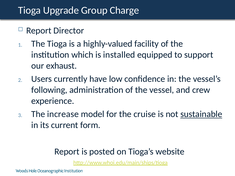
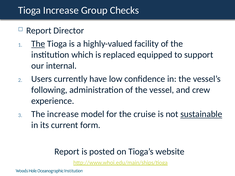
Tioga Upgrade: Upgrade -> Increase
Charge: Charge -> Checks
The at (38, 44) underline: none -> present
installed: installed -> replaced
exhaust: exhaust -> internal
